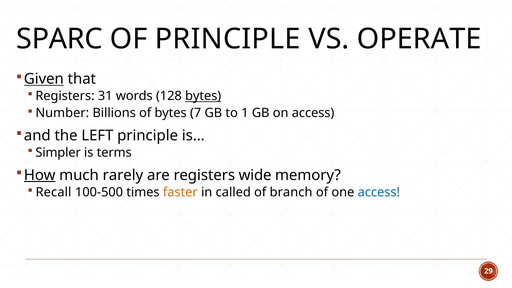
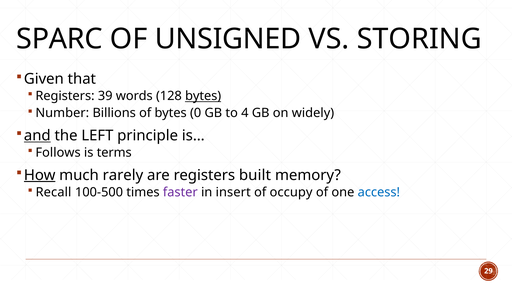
OF PRINCIPLE: PRINCIPLE -> UNSIGNED
OPERATE: OPERATE -> STORING
Given underline: present -> none
31: 31 -> 39
7: 7 -> 0
1: 1 -> 4
on access: access -> widely
and underline: none -> present
Simpler: Simpler -> Follows
wide: wide -> built
faster colour: orange -> purple
called: called -> insert
branch: branch -> occupy
